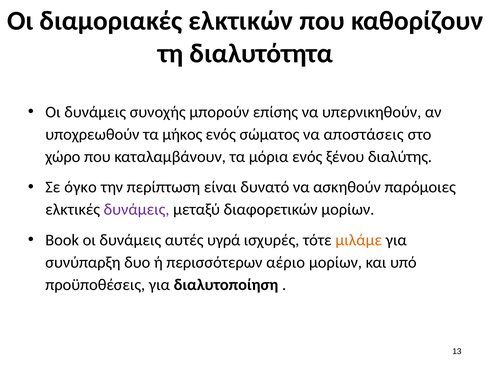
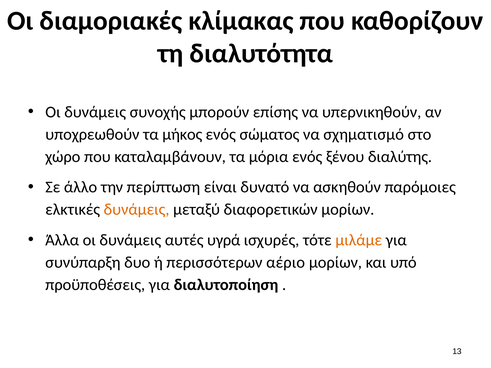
ελκτικών: ελκτικών -> κλίμακας
αποστάσεις: αποστάσεις -> σχηματισμό
όγκο: όγκο -> άλλο
δυνάμεις at (137, 210) colour: purple -> orange
Book: Book -> Άλλα
